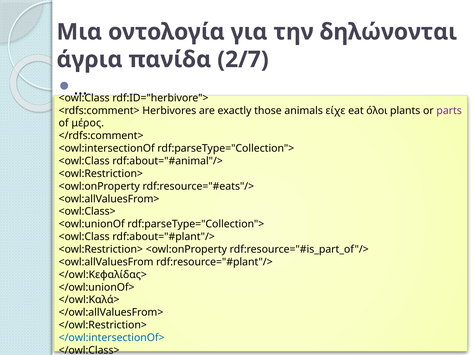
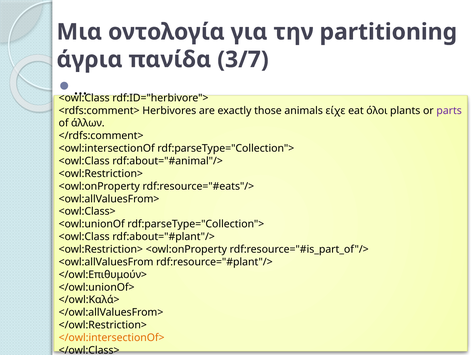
δηλώνονται: δηλώνονται -> partitioning
2/7: 2/7 -> 3/7
μέρος: μέρος -> άλλων
</owl:Κεφαλίδας>: </owl:Κεφαλίδας> -> </owl:Επιθυμούν>
</owl:intersectionOf> colour: blue -> orange
